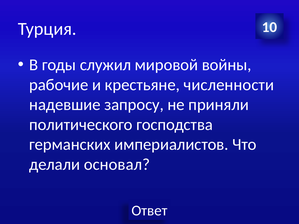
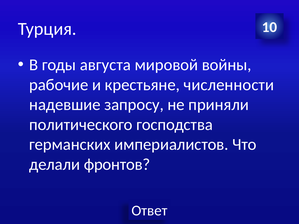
служил: служил -> августа
основал: основал -> фронтов
